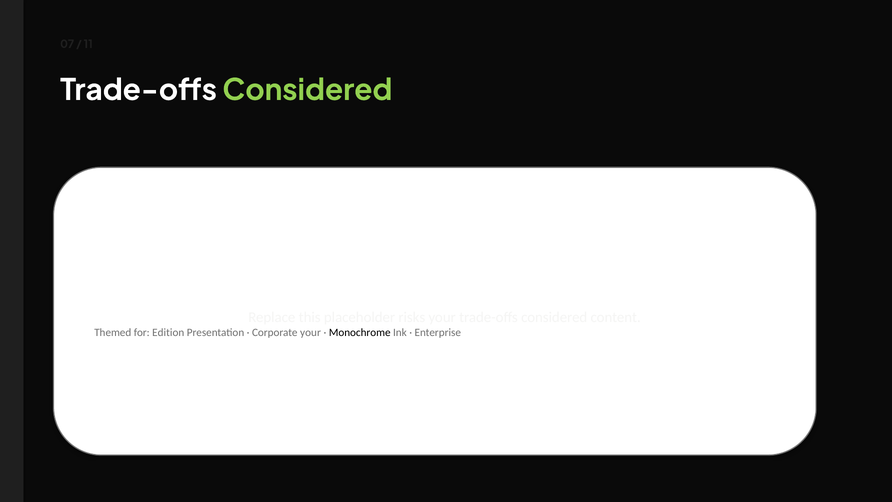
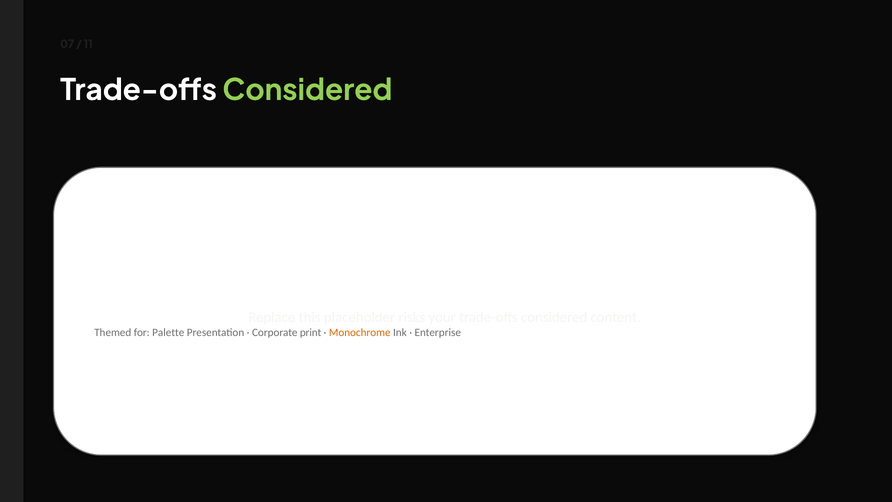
Edition: Edition -> Palette
Corporate your: your -> print
Monochrome colour: black -> orange
